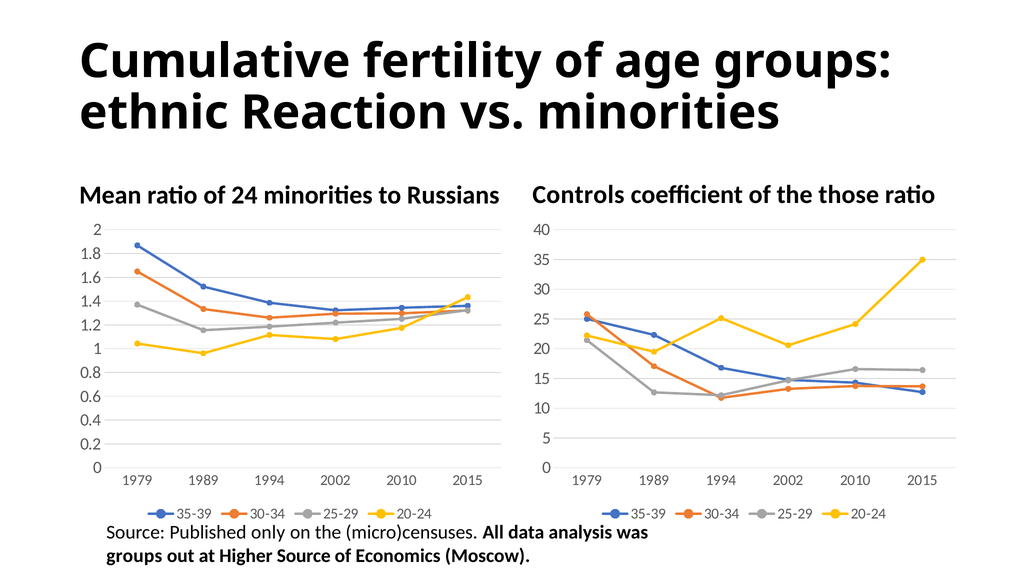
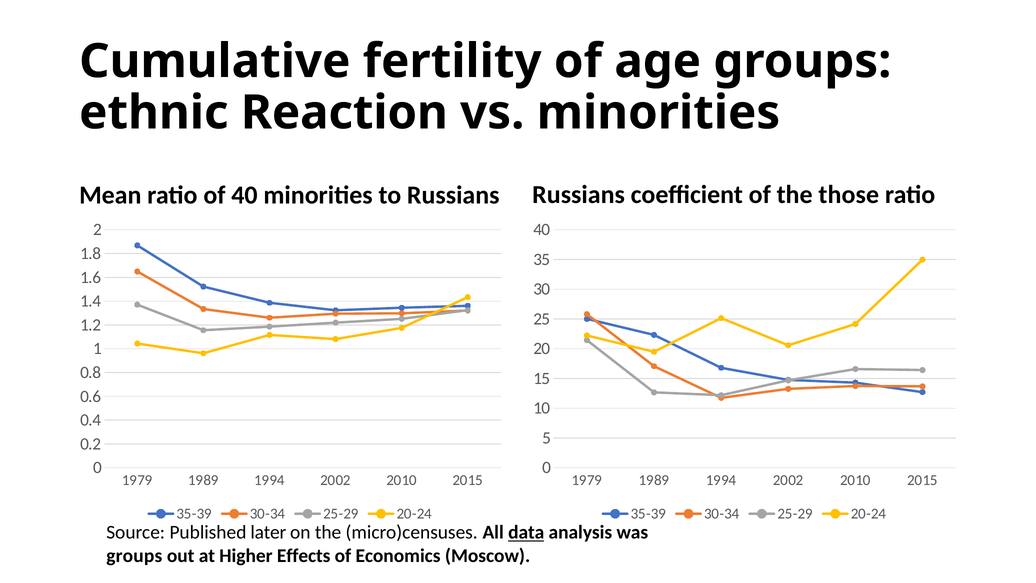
of 24: 24 -> 40
Russians Controls: Controls -> Russians
only: only -> later
data underline: none -> present
Higher Source: Source -> Effects
